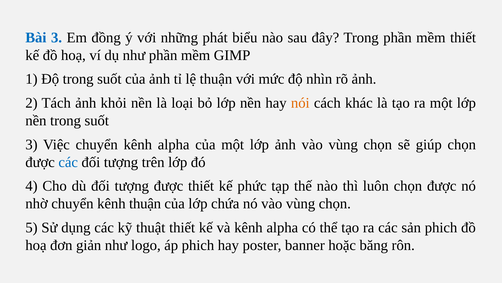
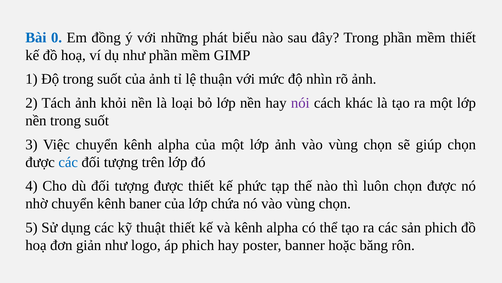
Bài 3: 3 -> 0
nói colour: orange -> purple
kênh thuận: thuận -> baner
